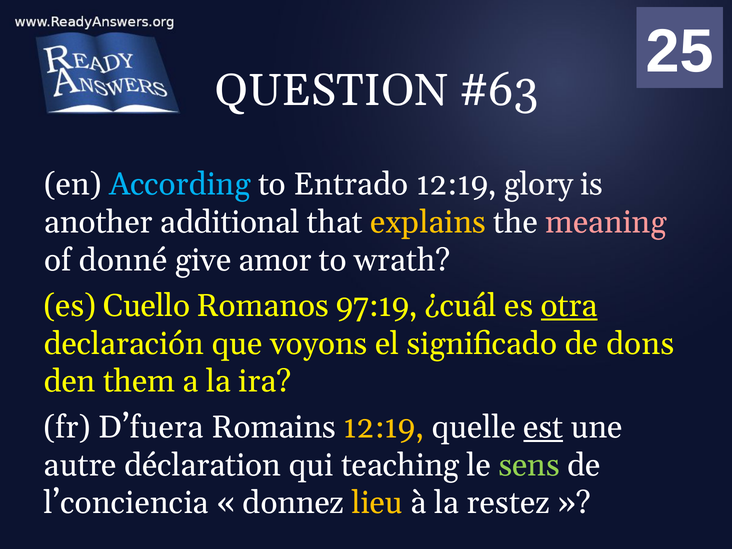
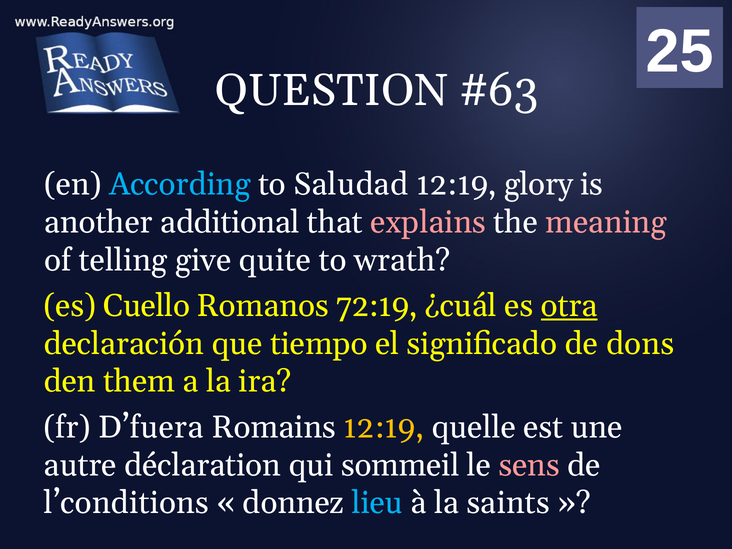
Entrado: Entrado -> Saludad
explains colour: yellow -> pink
donné: donné -> telling
amor: amor -> quite
97:19: 97:19 -> 72:19
voyons: voyons -> tiempo
est underline: present -> none
teaching: teaching -> sommeil
sens colour: light green -> pink
l’conciencia: l’conciencia -> l’conditions
lieu colour: yellow -> light blue
restez: restez -> saints
